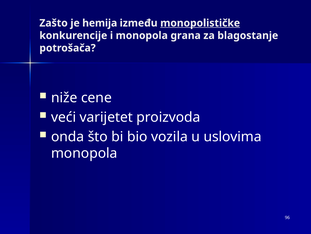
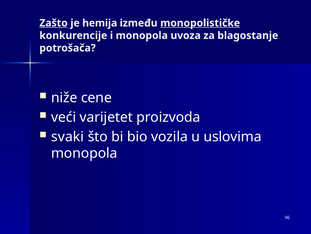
Zašto underline: none -> present
grana: grana -> uvoza
onda: onda -> svaki
